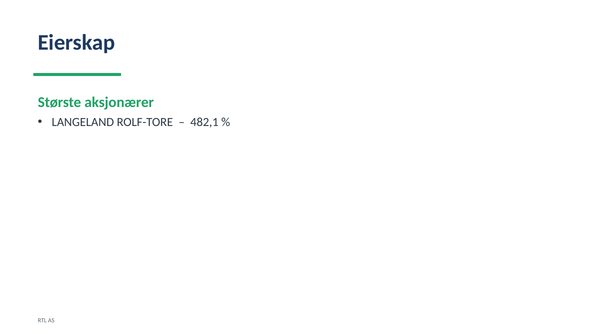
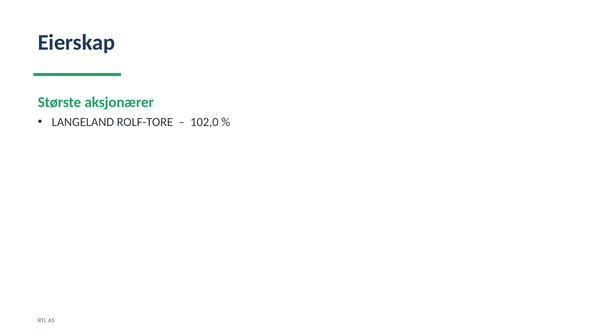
482,1: 482,1 -> 102,0
